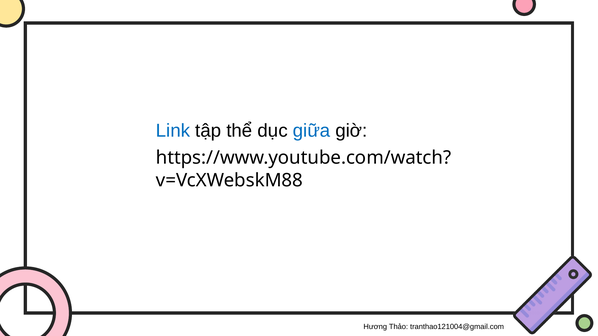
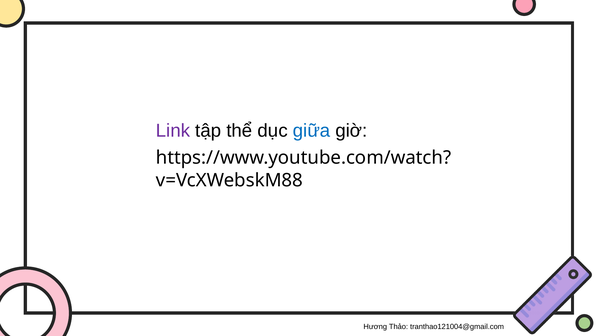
Link colour: blue -> purple
